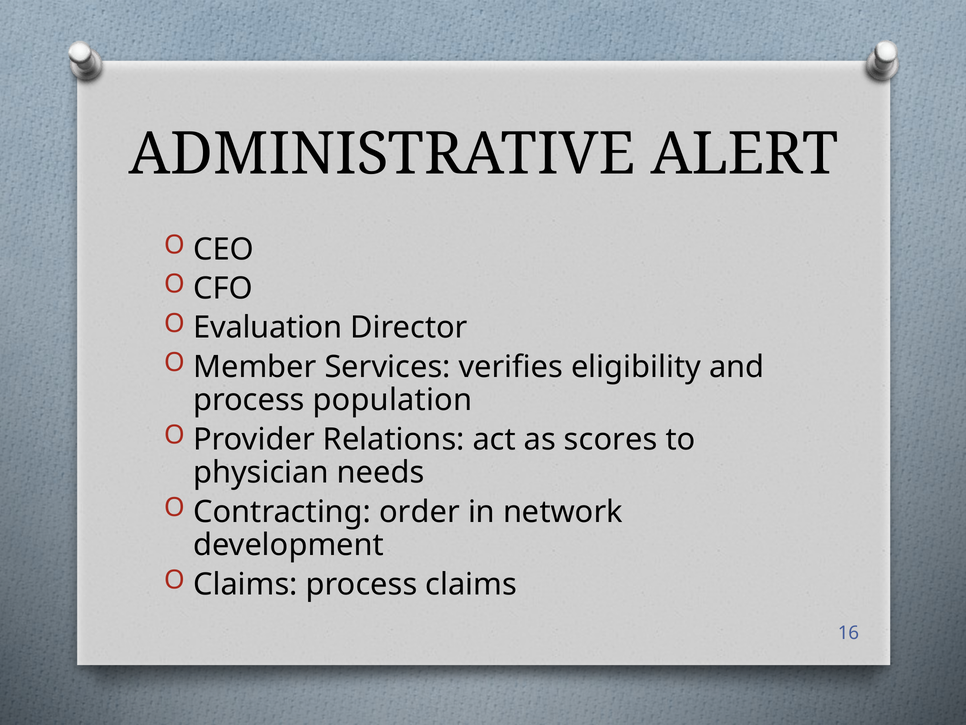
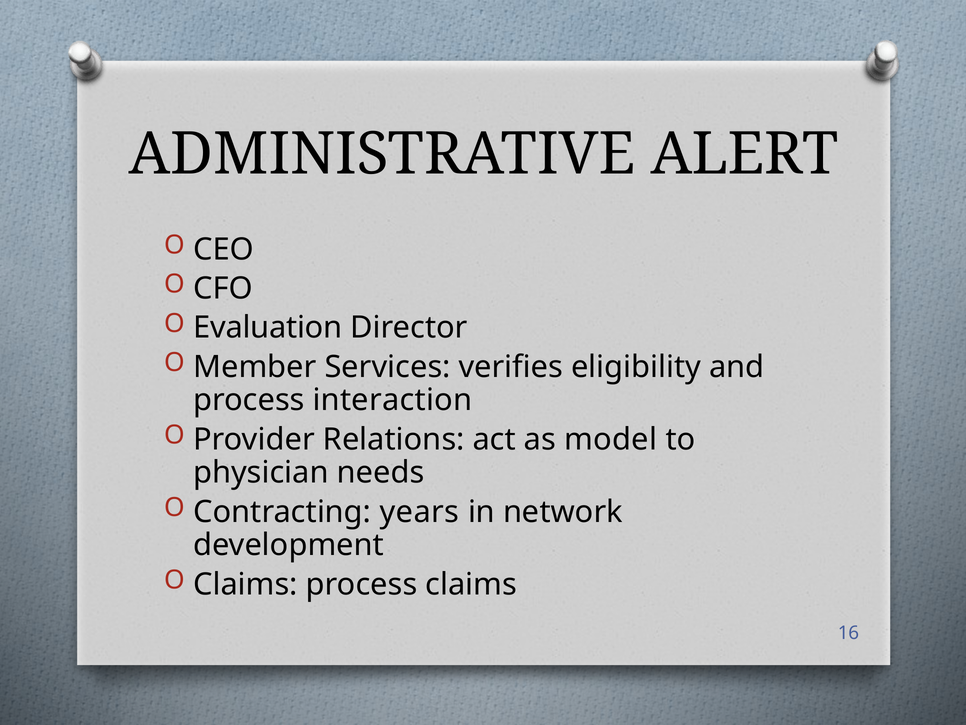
population: population -> interaction
scores: scores -> model
order: order -> years
